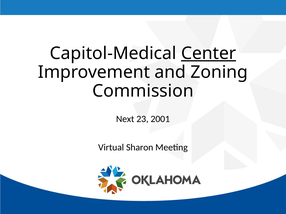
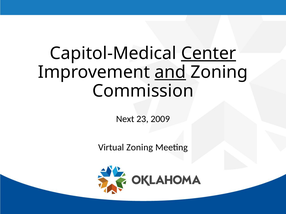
and underline: none -> present
2001: 2001 -> 2009
Virtual Sharon: Sharon -> Zoning
